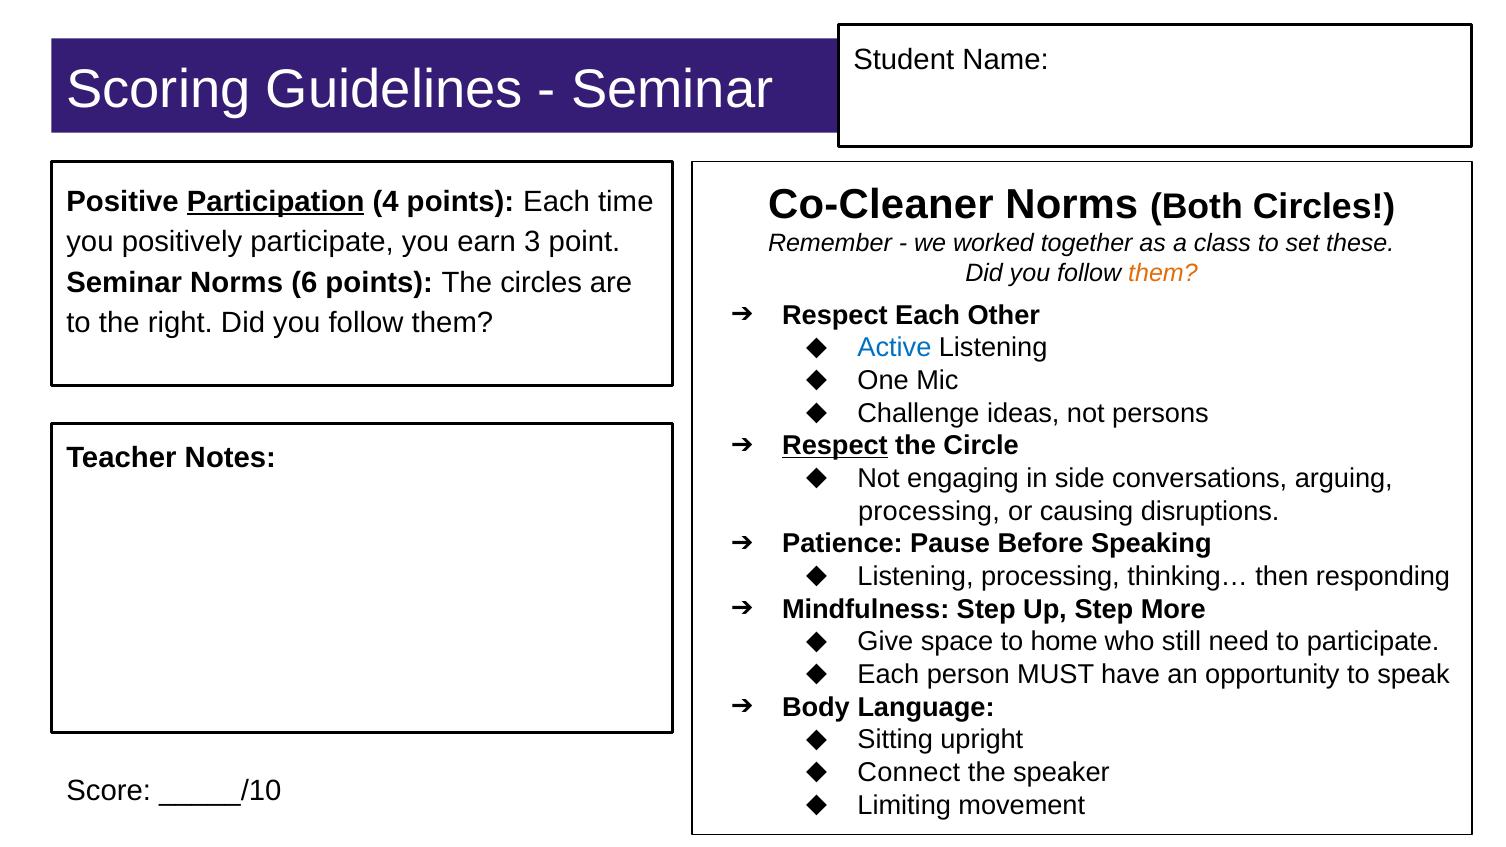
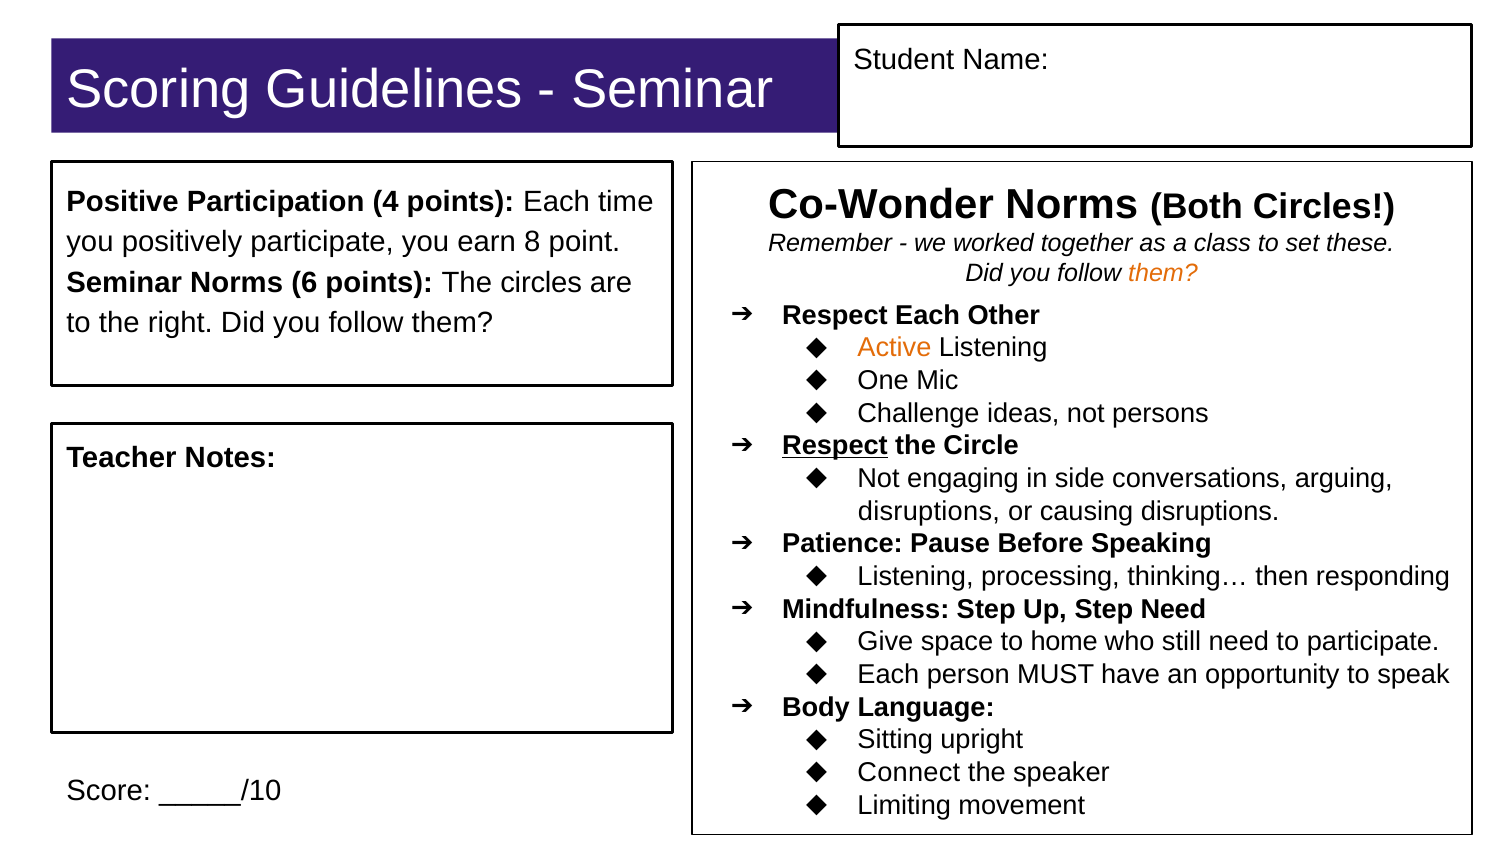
Co-Cleaner: Co-Cleaner -> Co-Wonder
Participation underline: present -> none
3: 3 -> 8
Active colour: blue -> orange
processing at (929, 511): processing -> disruptions
Step More: More -> Need
